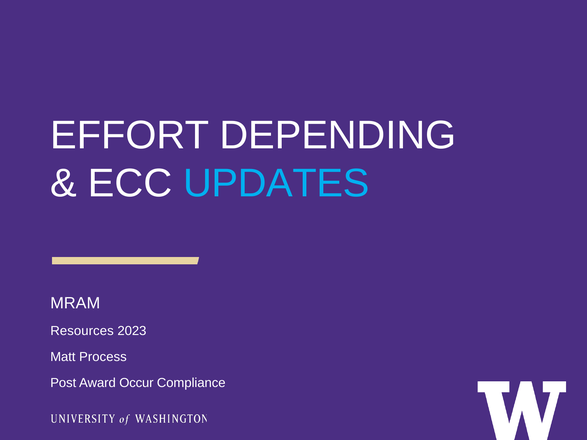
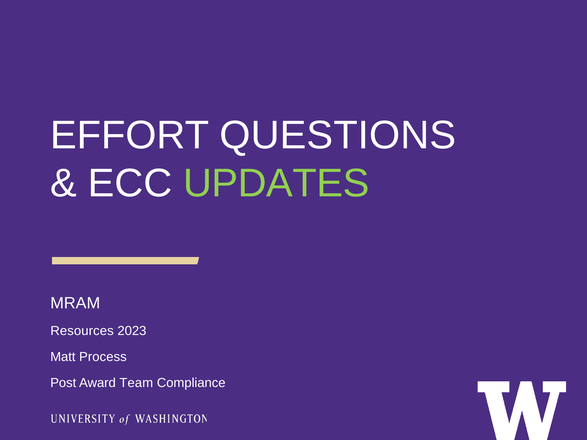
DEPENDING: DEPENDING -> QUESTIONS
UPDATES colour: light blue -> light green
Occur: Occur -> Team
